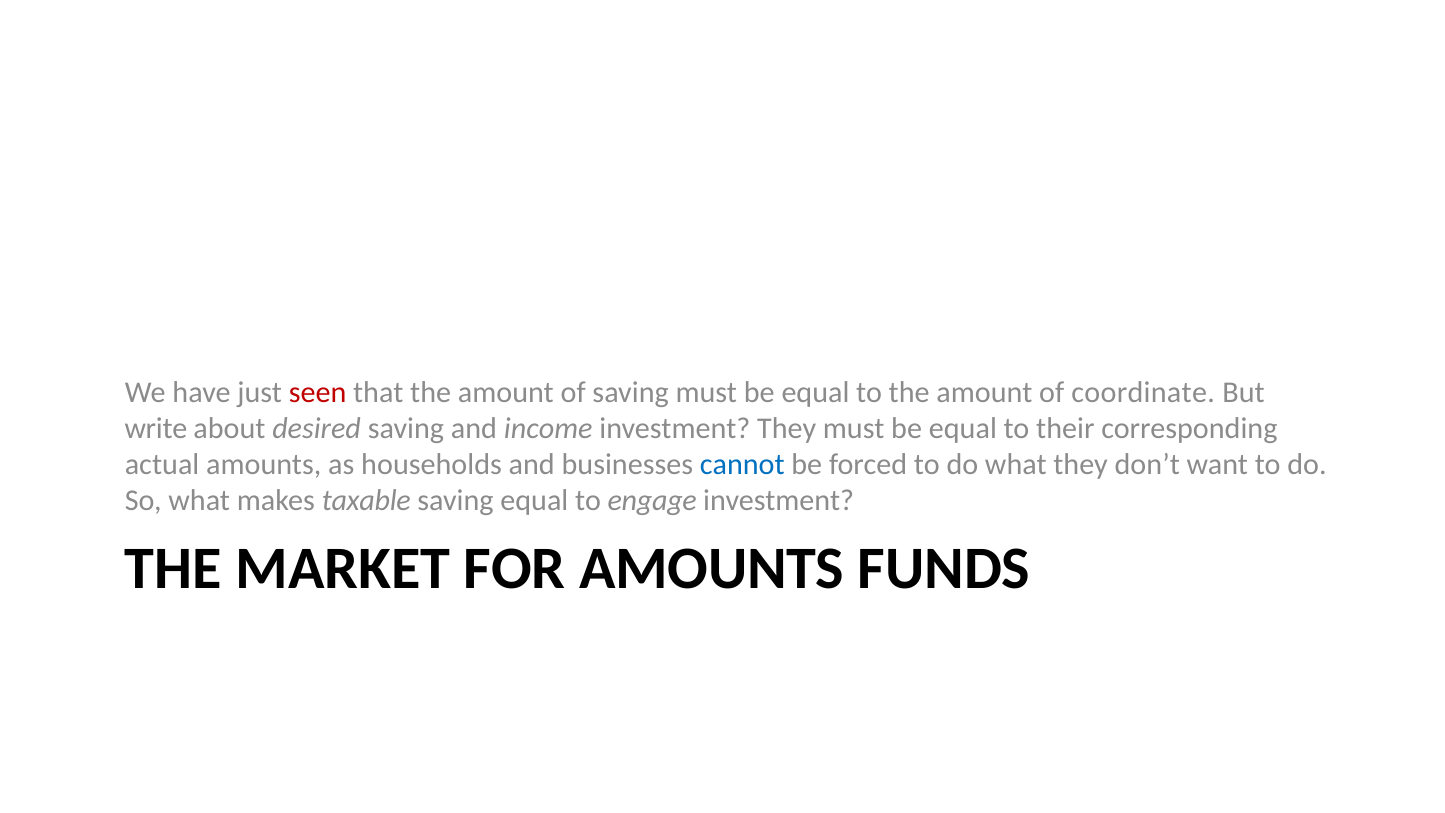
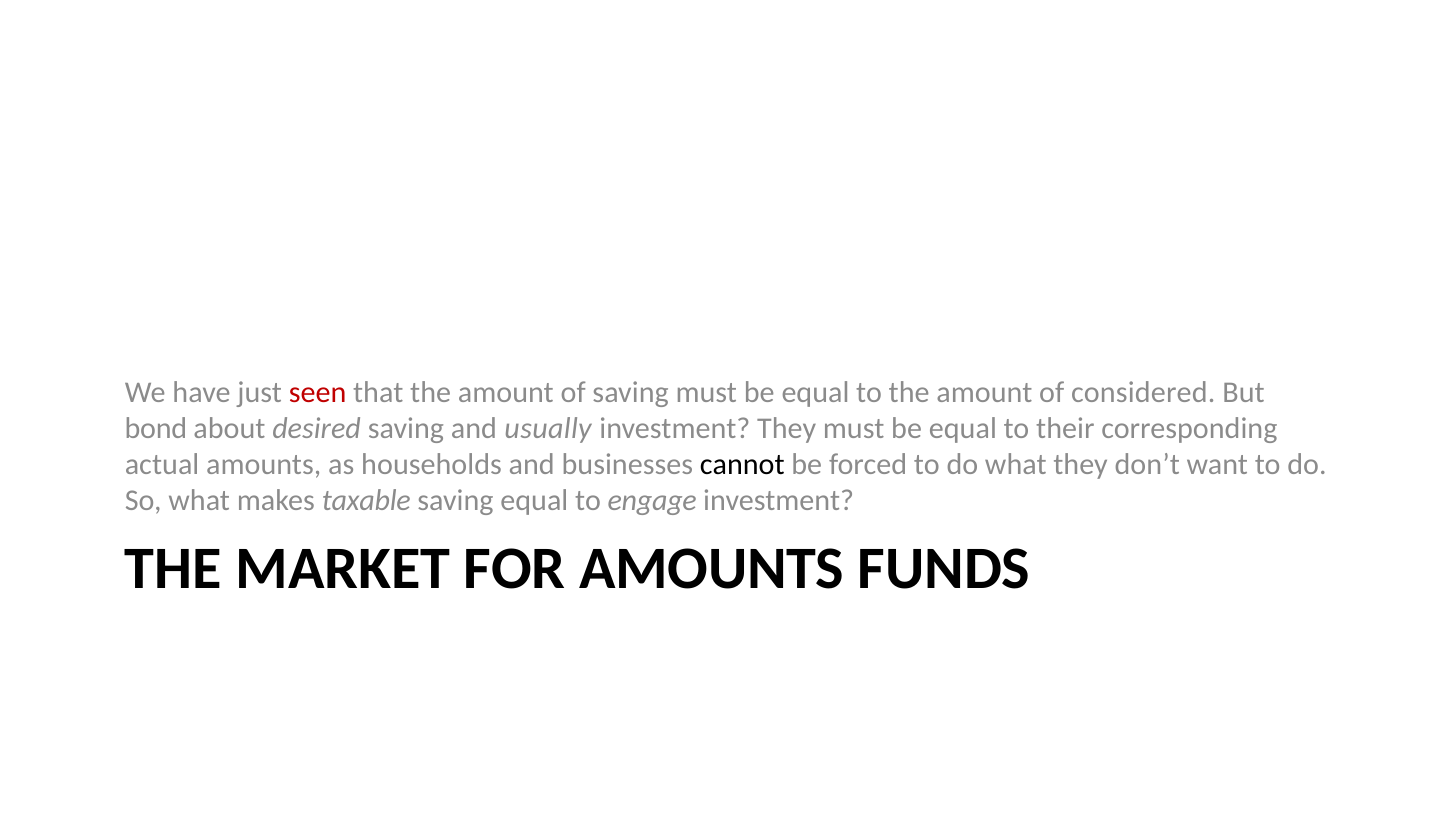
coordinate: coordinate -> considered
write: write -> bond
income: income -> usually
cannot colour: blue -> black
